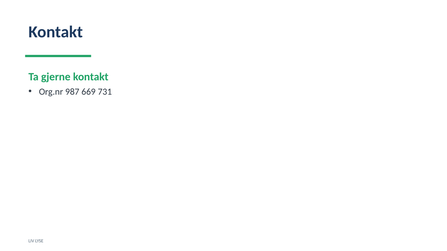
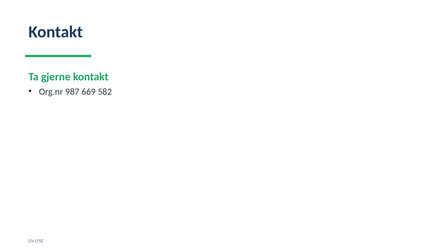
731: 731 -> 582
